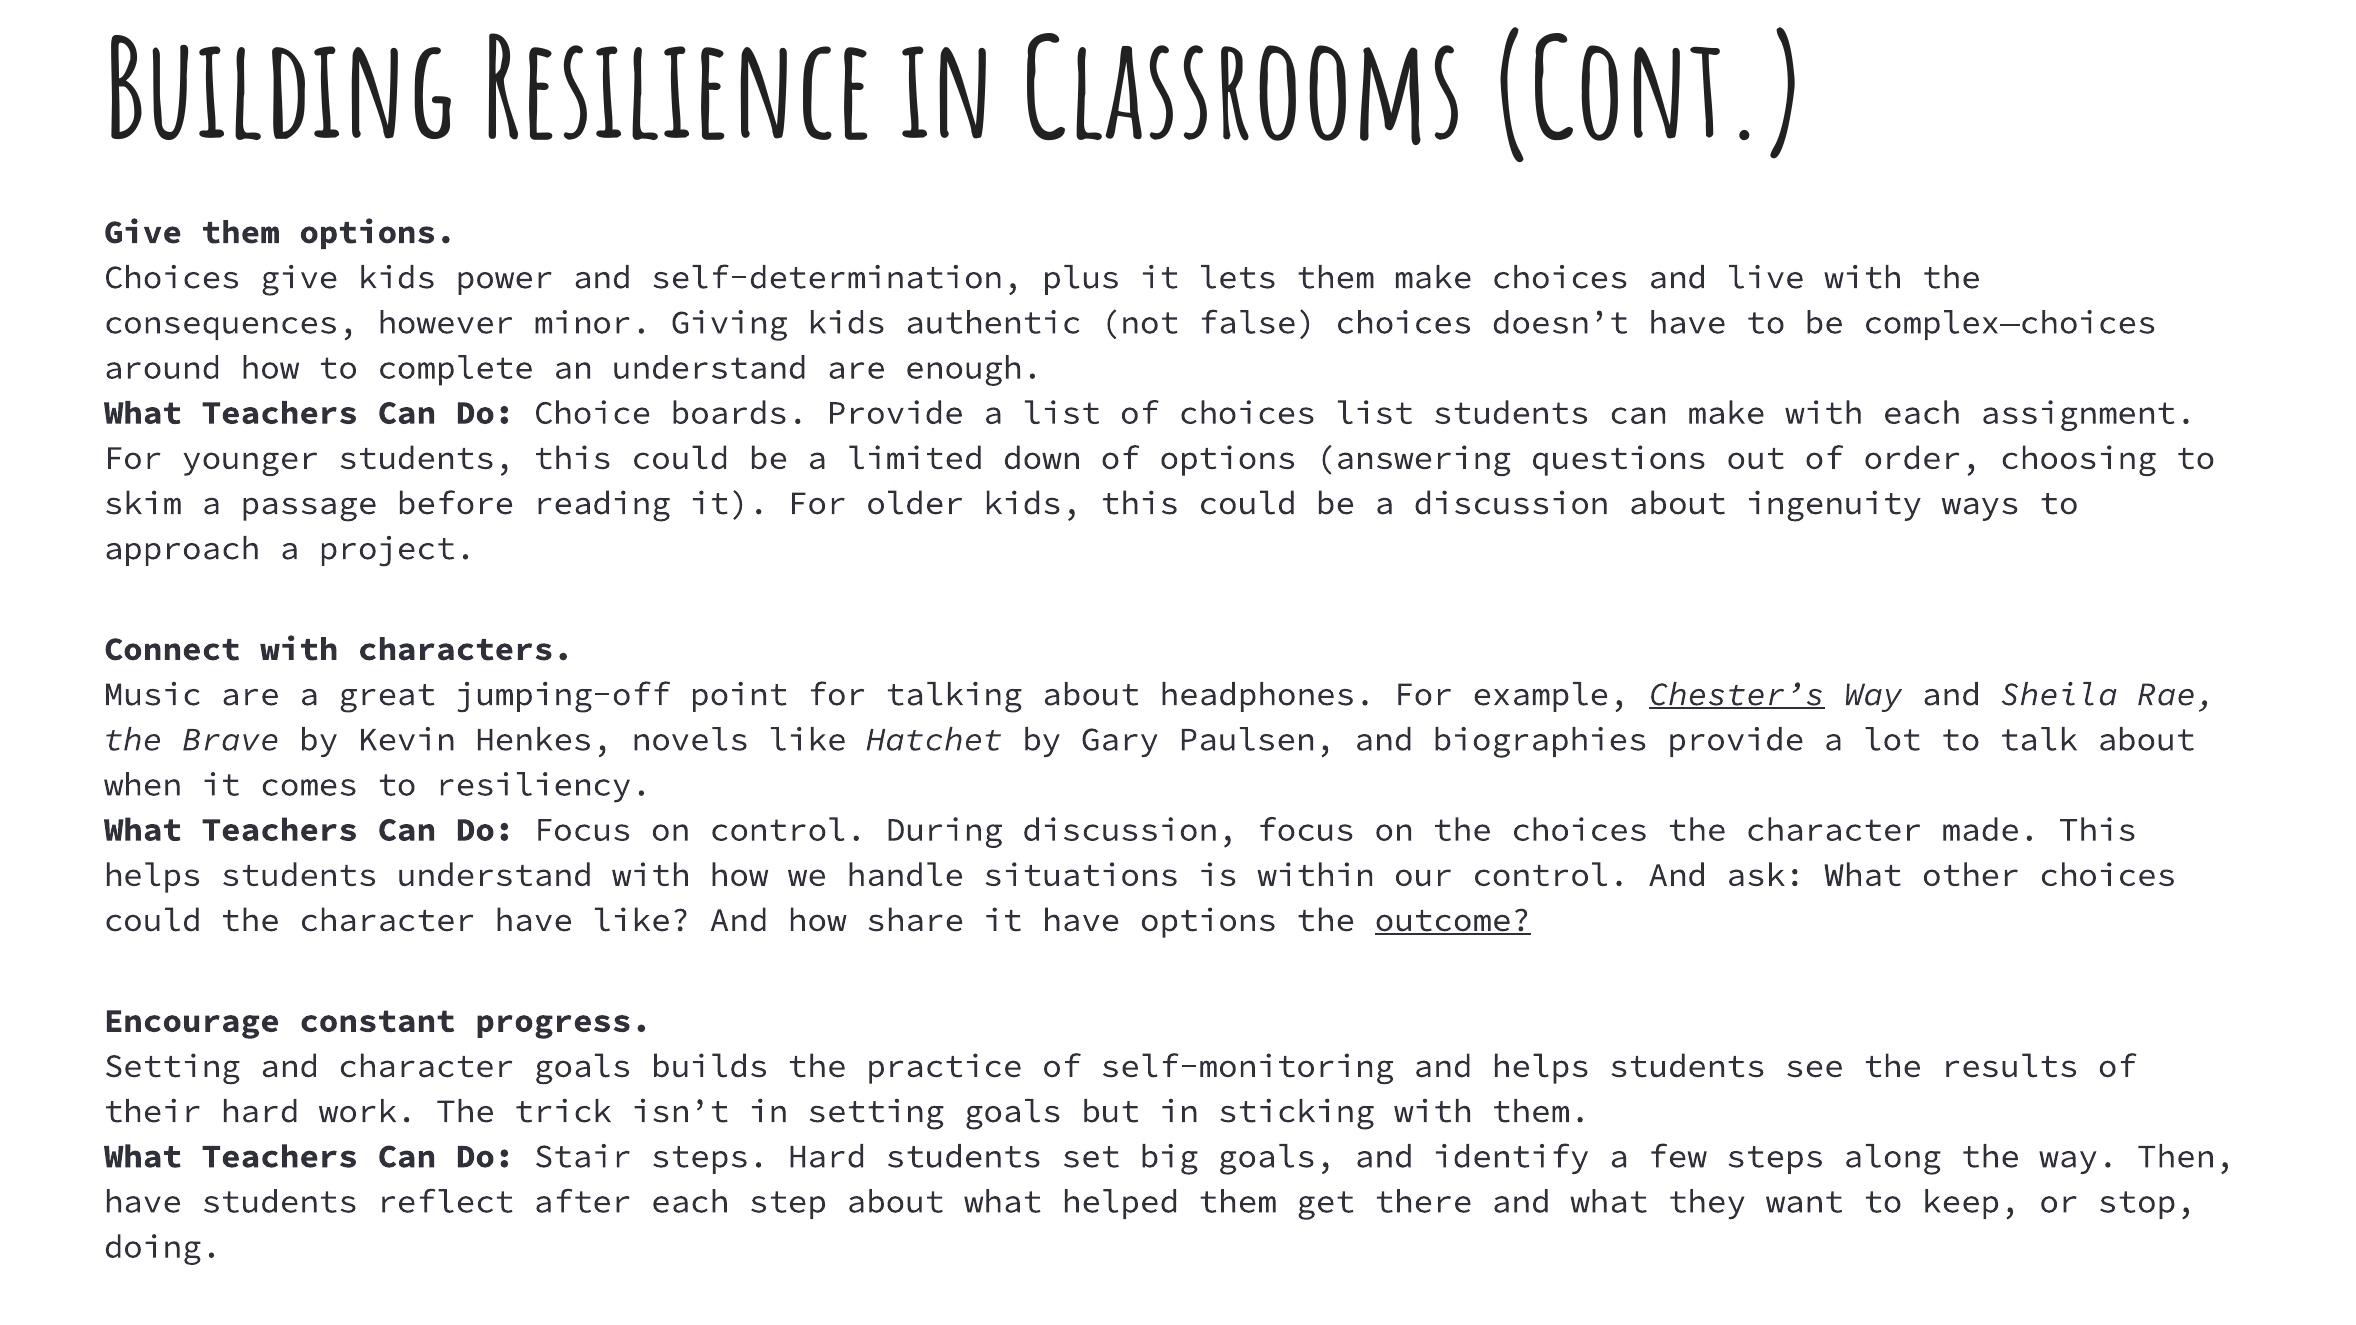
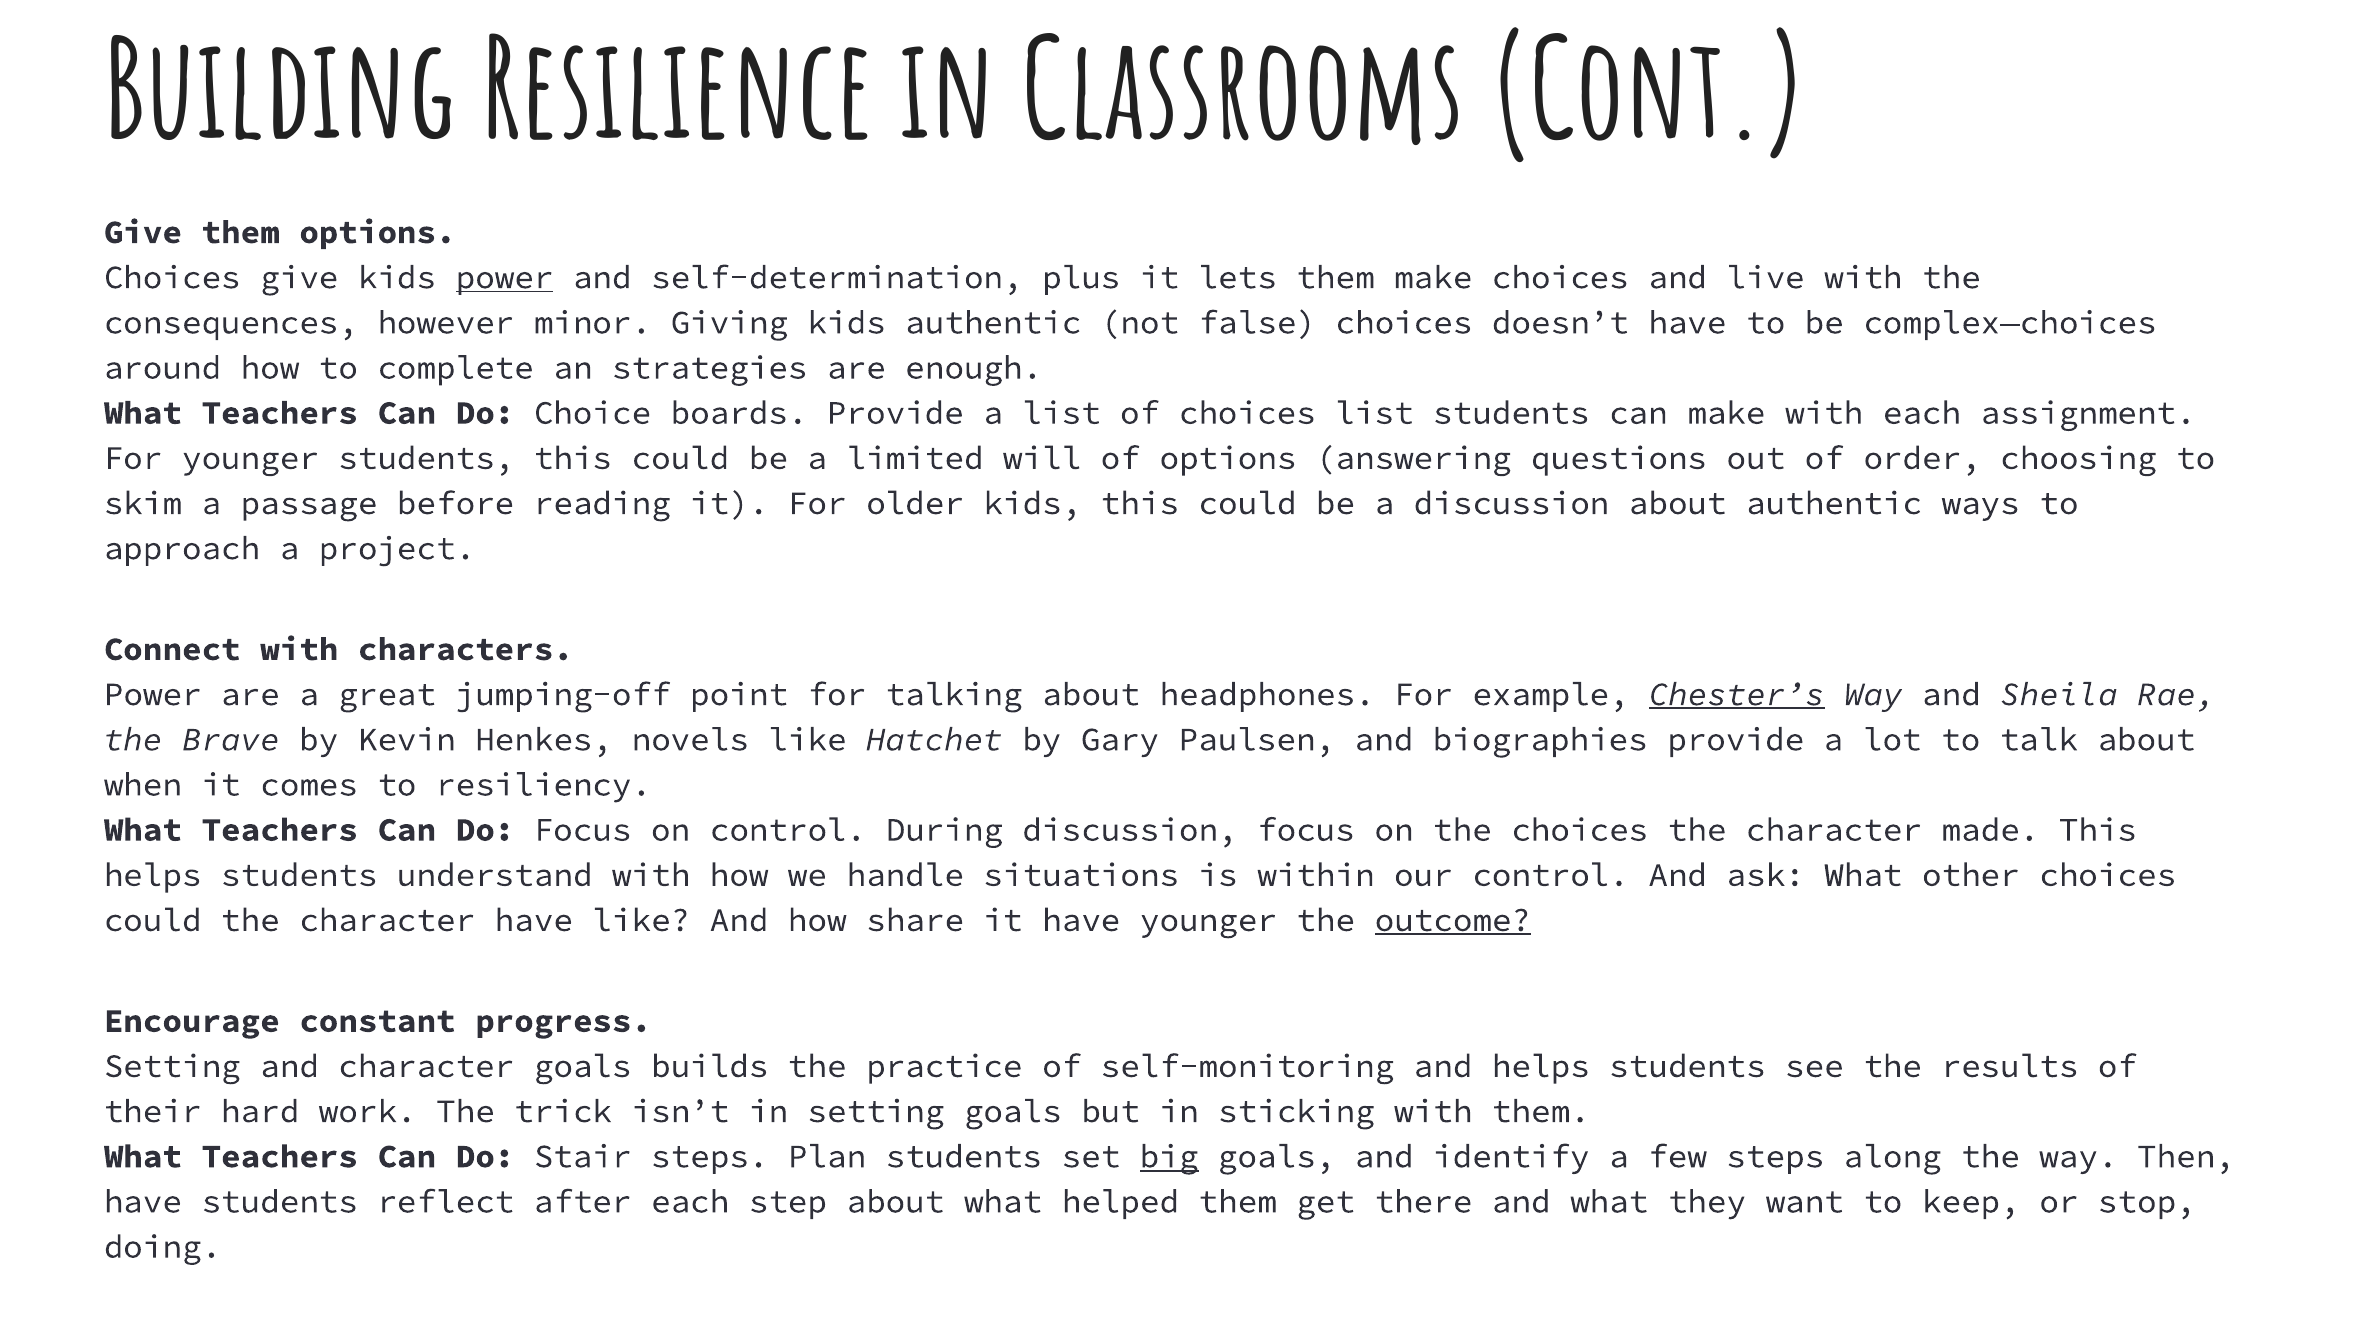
power at (505, 277) underline: none -> present
an understand: understand -> strategies
down: down -> will
about ingenuity: ingenuity -> authentic
Music at (153, 695): Music -> Power
have options: options -> younger
steps Hard: Hard -> Plan
big underline: none -> present
